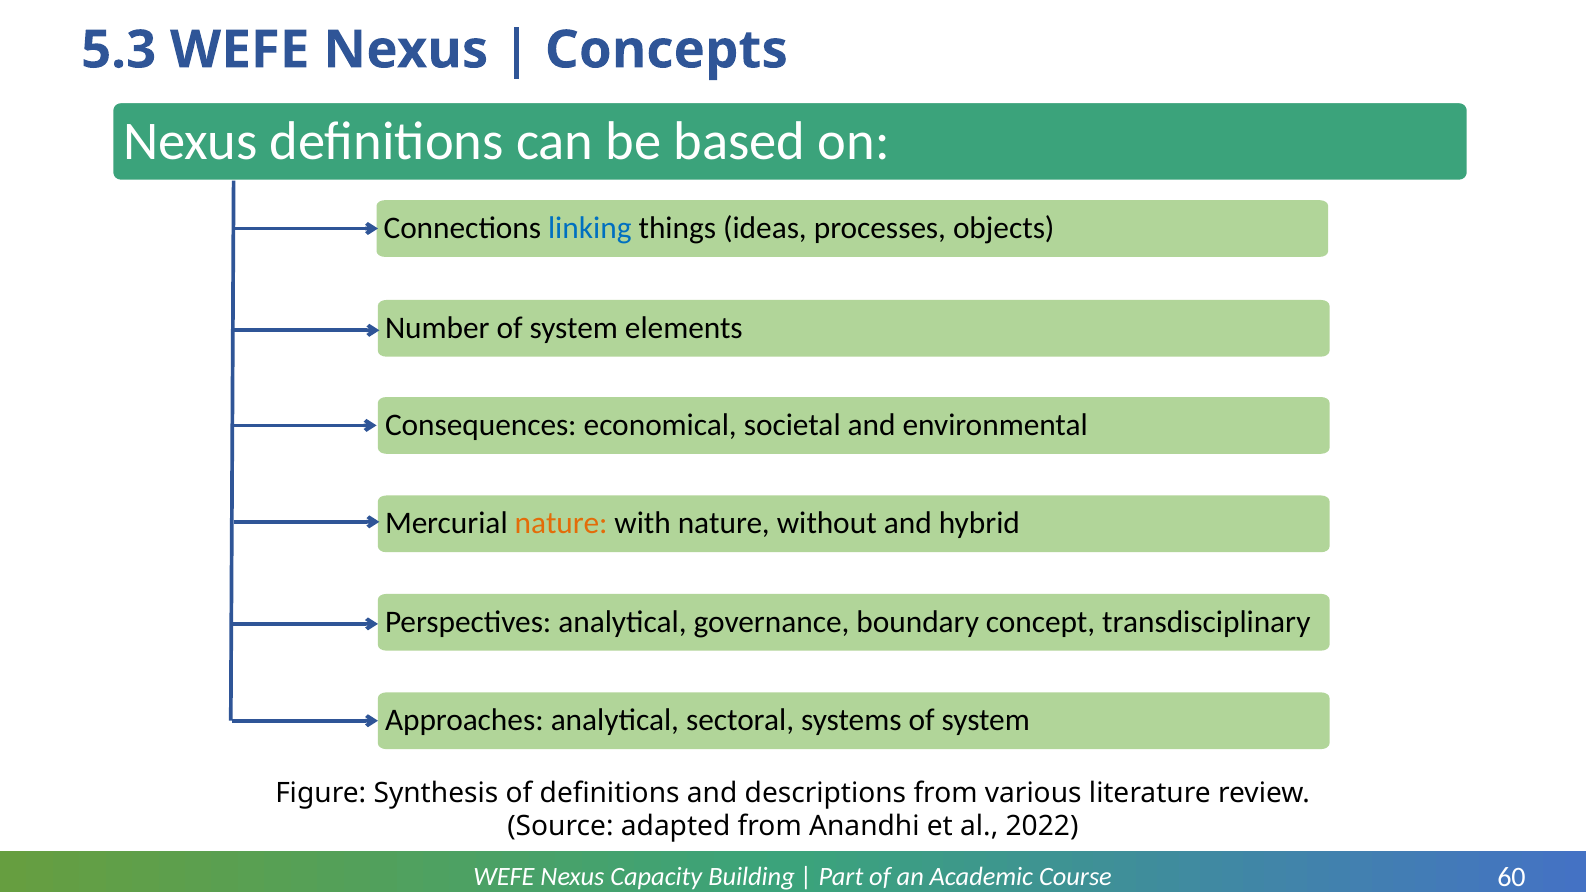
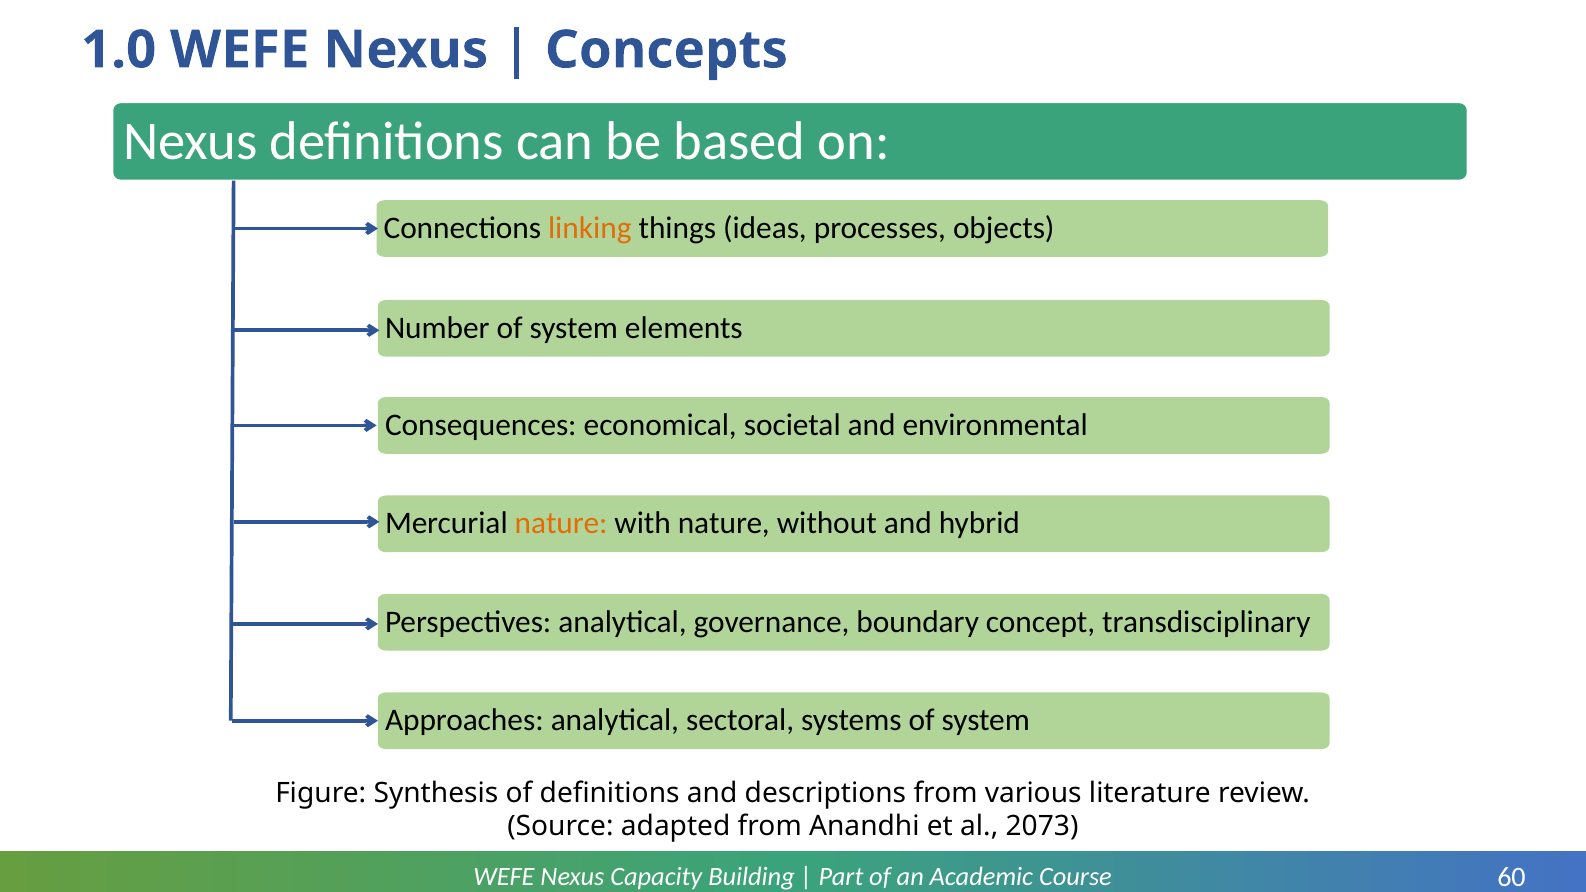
5.3: 5.3 -> 1.0
linking colour: blue -> orange
2022: 2022 -> 2073
